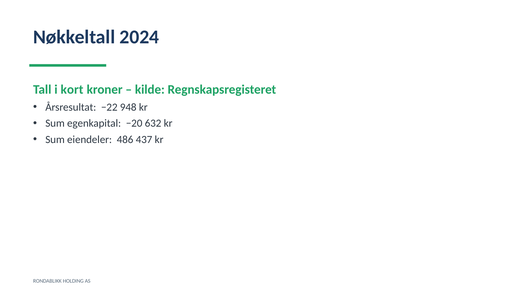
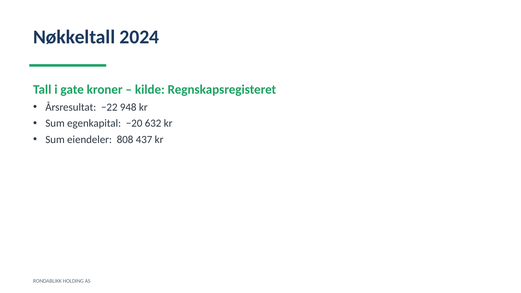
kort: kort -> gate
486: 486 -> 808
